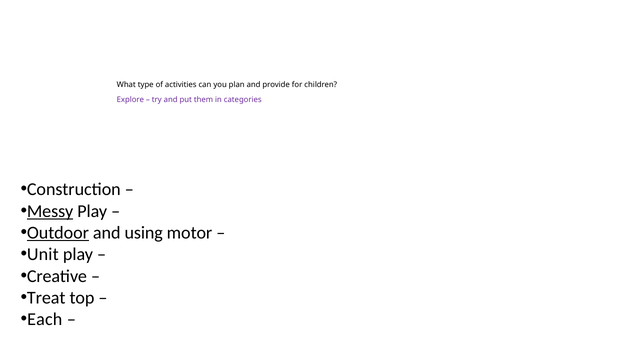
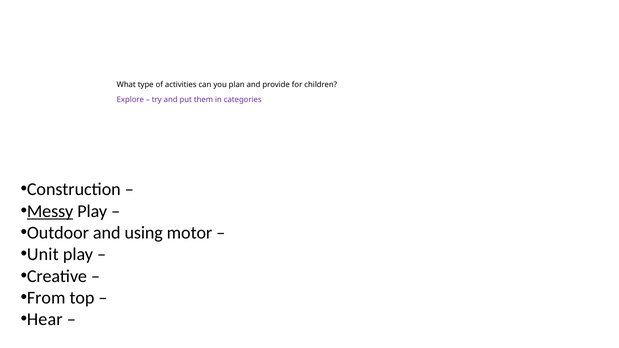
Outdoor underline: present -> none
Treat: Treat -> From
Each: Each -> Hear
